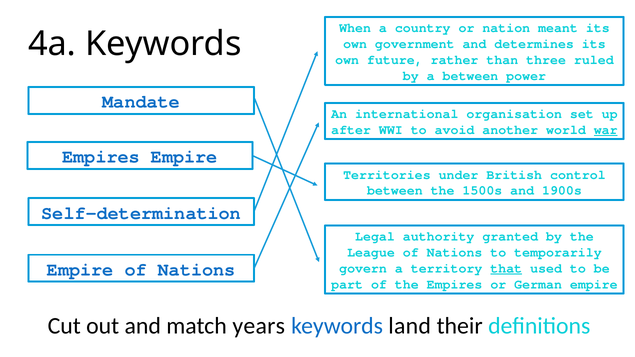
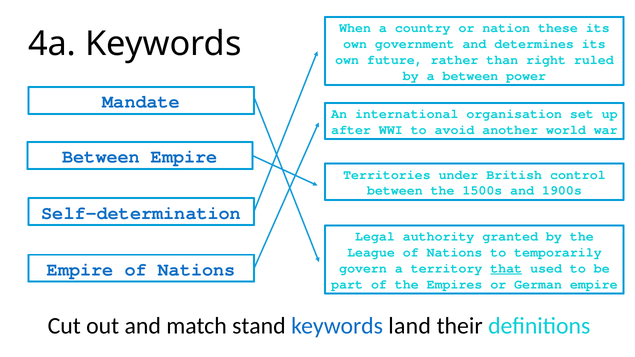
meant: meant -> these
three: three -> right
war underline: present -> none
Empires at (101, 157): Empires -> Between
years: years -> stand
